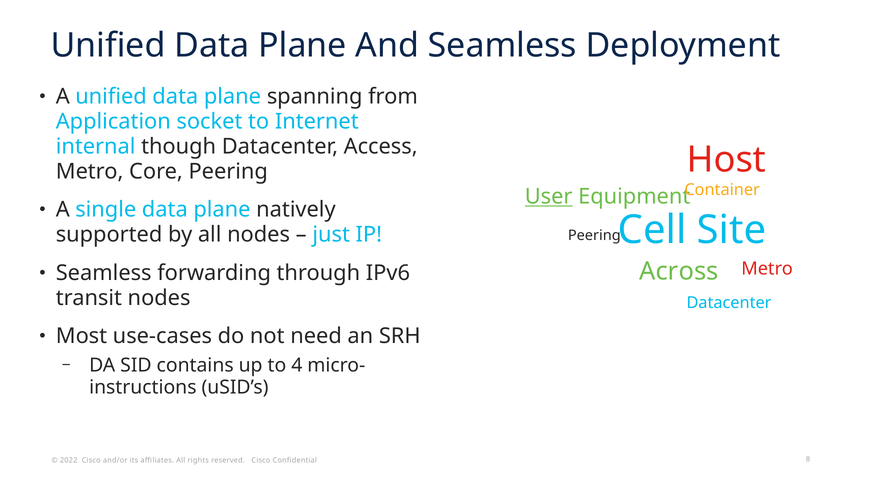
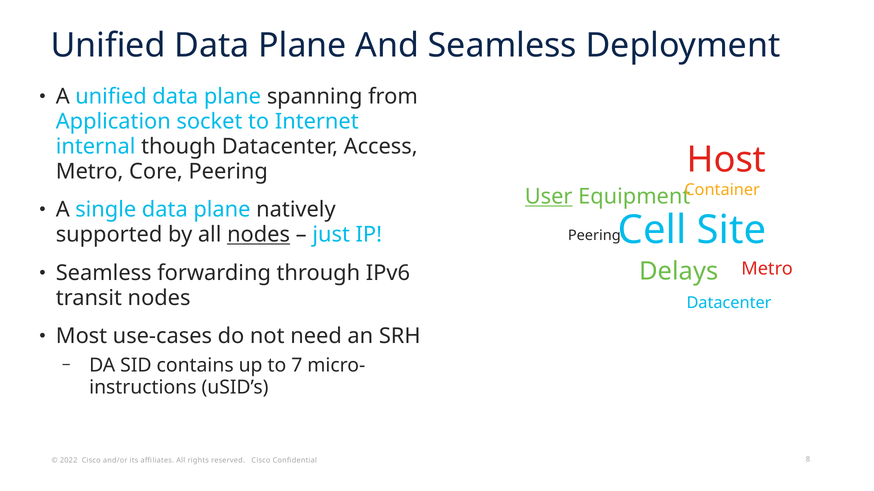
nodes at (259, 235) underline: none -> present
Across: Across -> Delays
4: 4 -> 7
